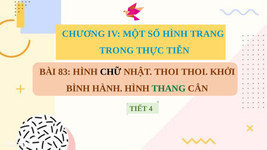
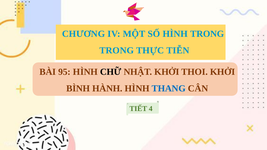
HÌNH TRANG: TRANG -> TRONG
83: 83 -> 95
NHẬT THOI: THOI -> KHỞI
THANG colour: green -> blue
